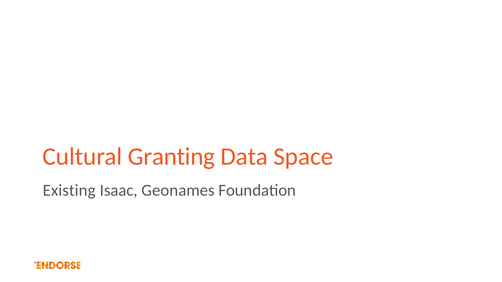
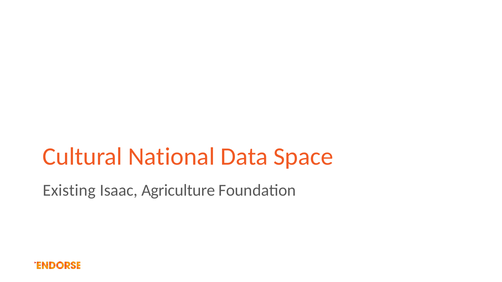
Granting: Granting -> National
Geonames: Geonames -> Agriculture
